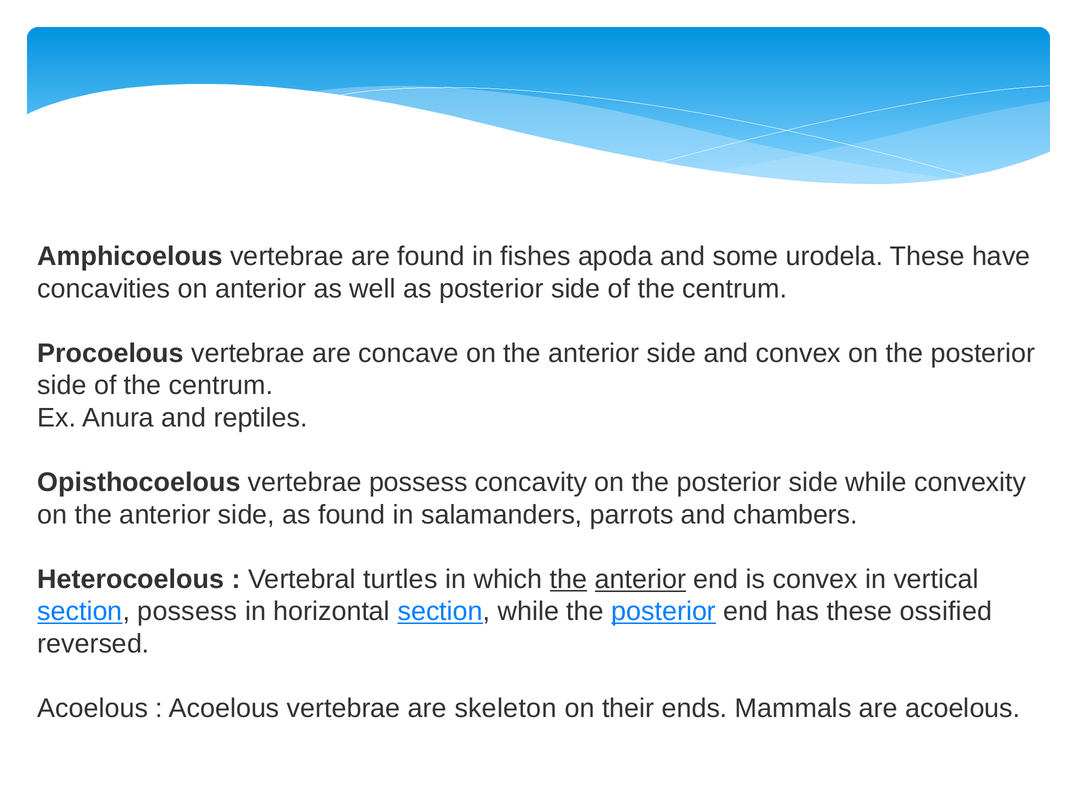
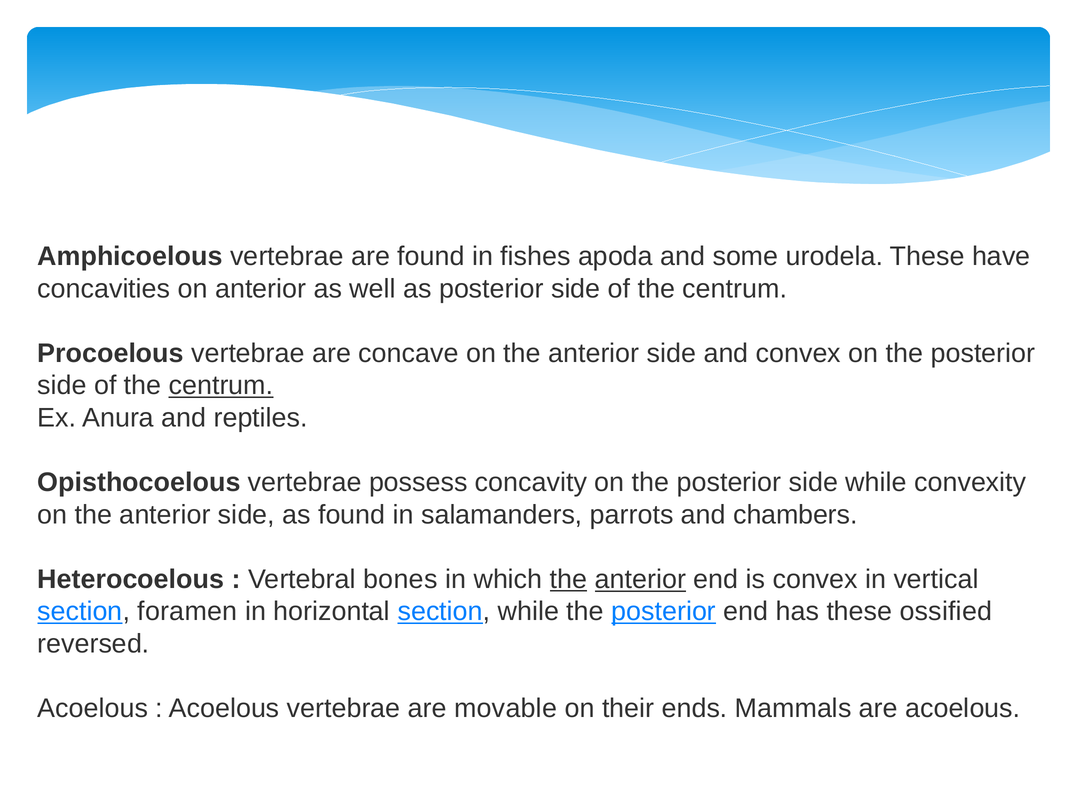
centrum at (221, 386) underline: none -> present
turtles: turtles -> bones
section possess: possess -> foramen
skeleton: skeleton -> movable
